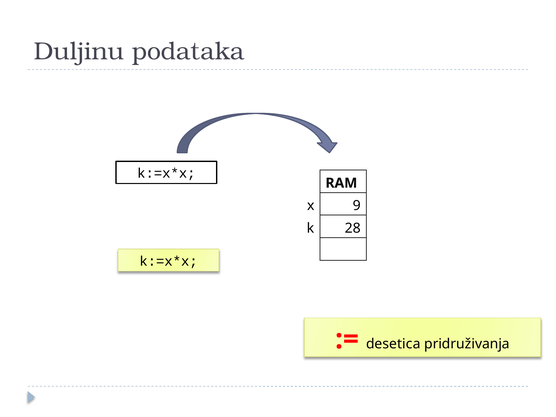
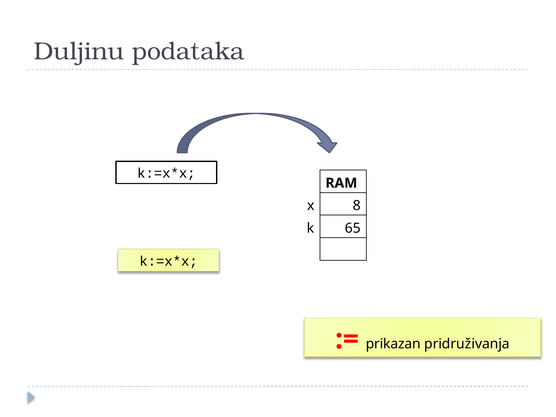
9: 9 -> 8
28: 28 -> 65
desetica: desetica -> prikazan
